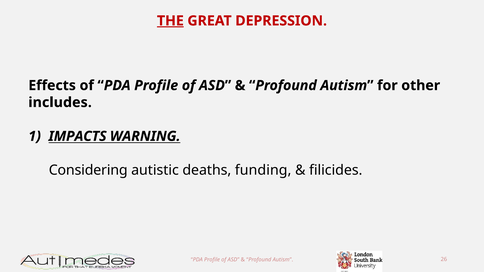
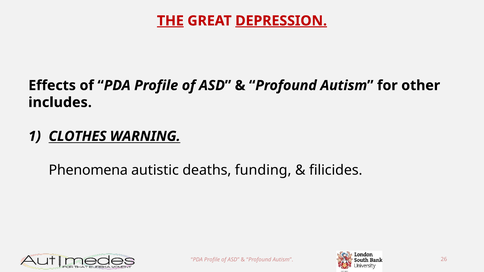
DEPRESSION underline: none -> present
IMPACTS: IMPACTS -> CLOTHES
Considering: Considering -> Phenomena
